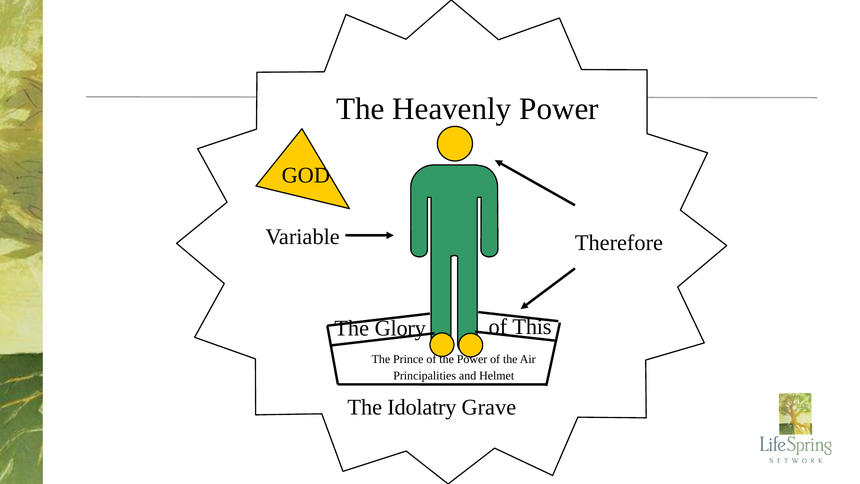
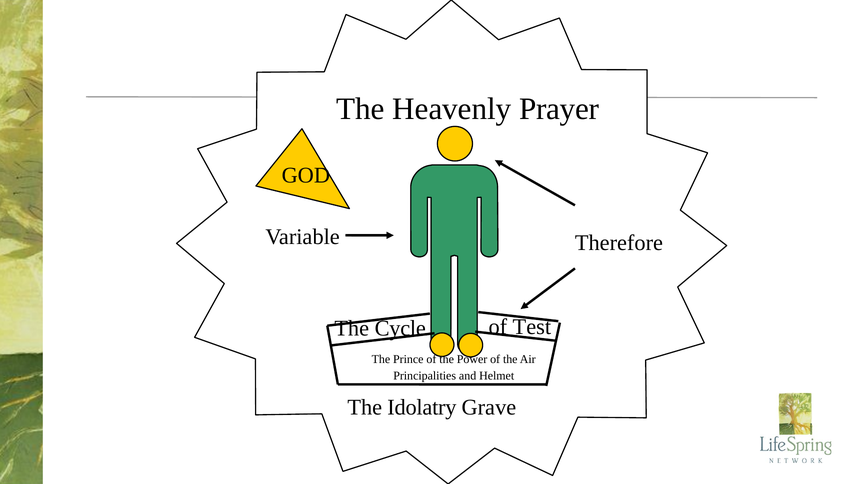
Heavenly Power: Power -> Prayer
Glory: Glory -> Cycle
This: This -> Test
